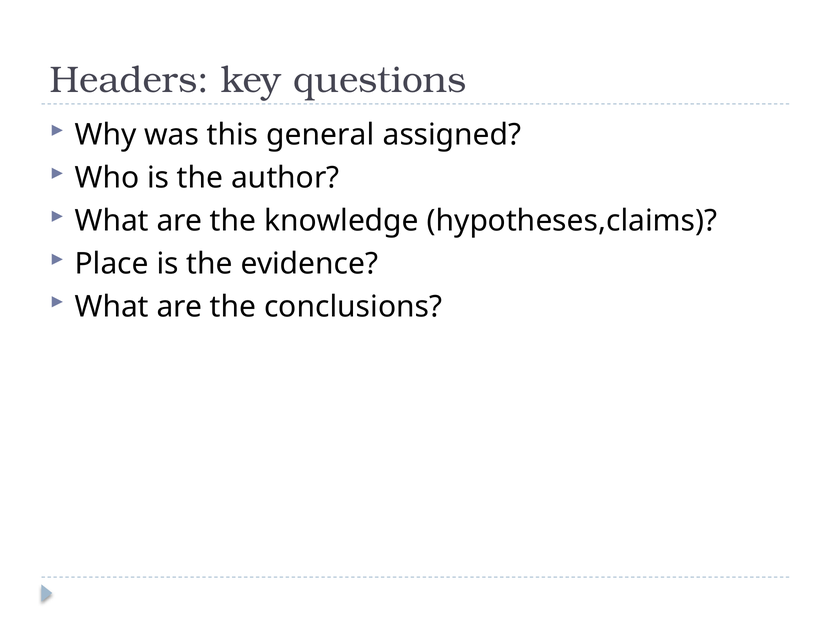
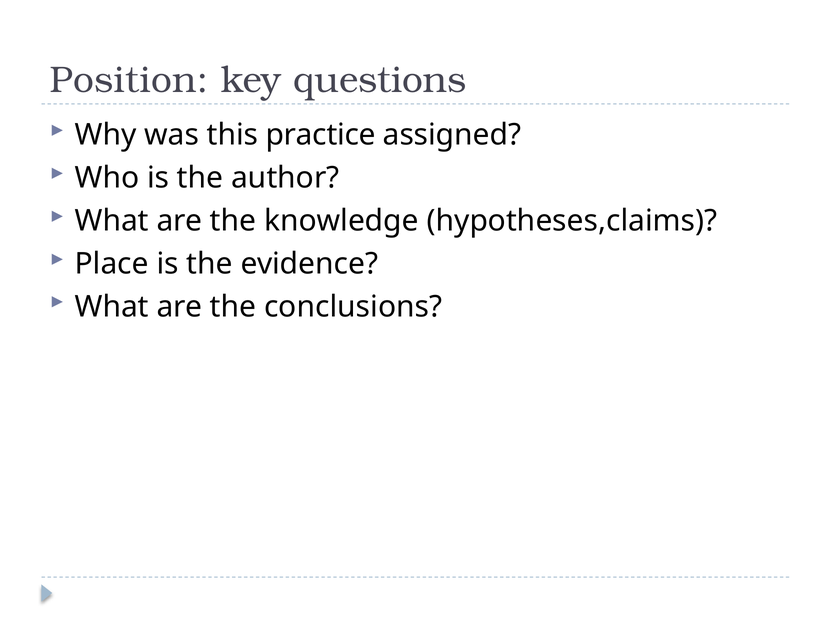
Headers: Headers -> Position
general: general -> practice
